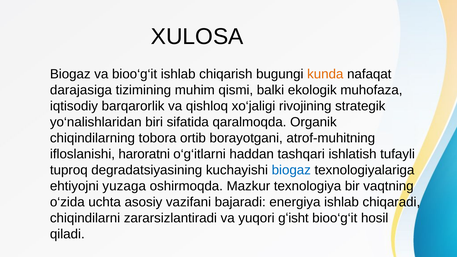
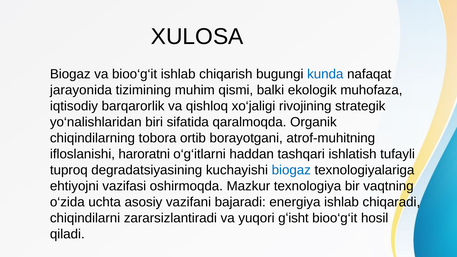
kunda colour: orange -> blue
darajasiga: darajasiga -> jarayonida
yuzaga: yuzaga -> vazifasi
